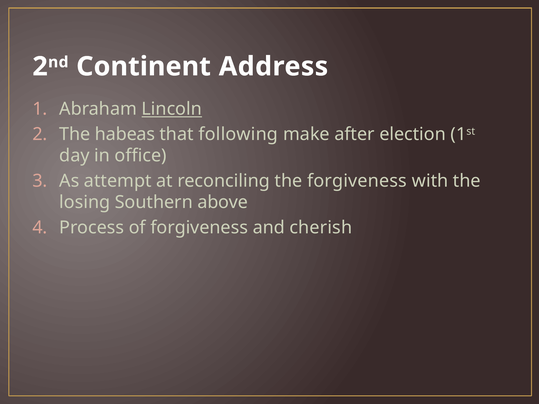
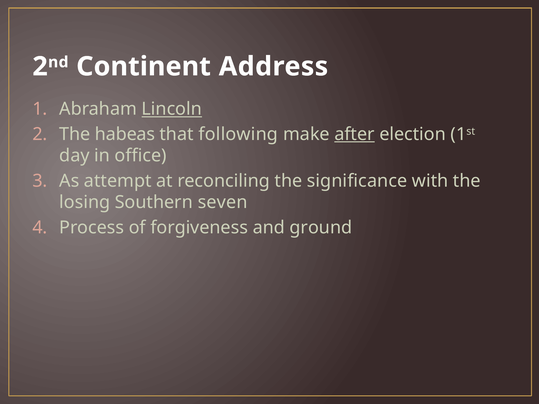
after underline: none -> present
the forgiveness: forgiveness -> significance
above: above -> seven
cherish: cherish -> ground
